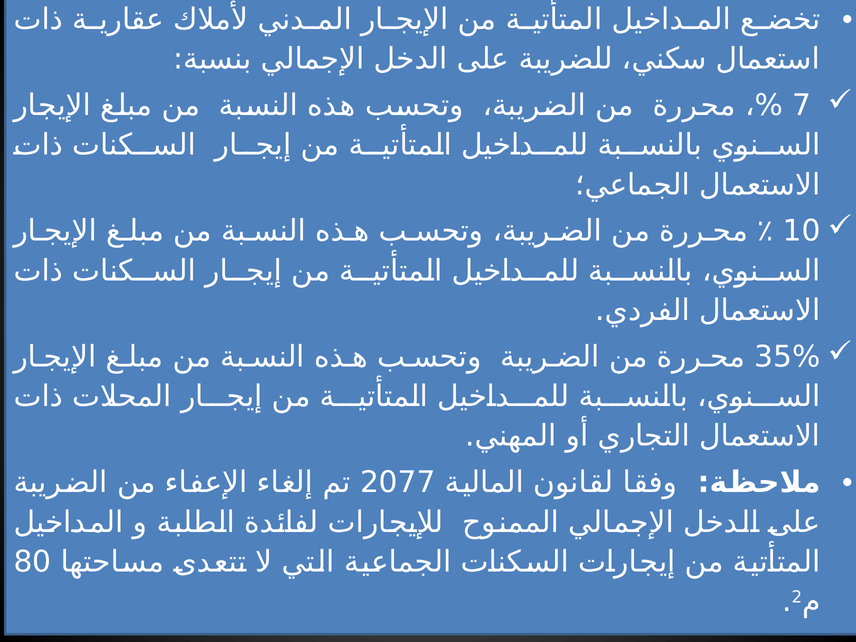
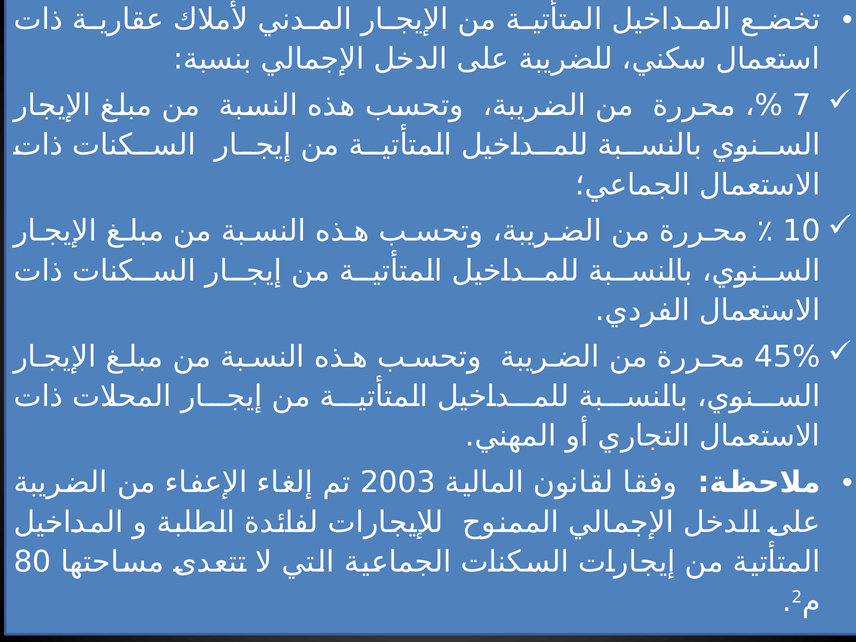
35%: 35% -> 45%
2077: 2077 -> 2003
